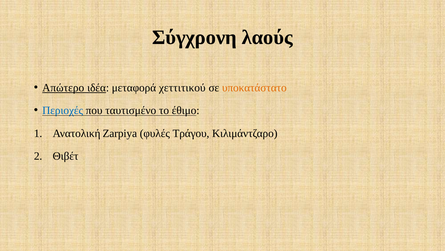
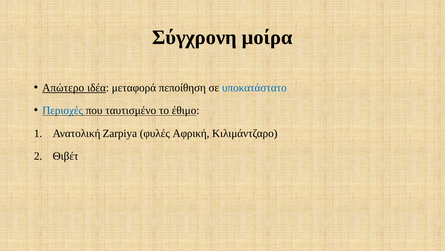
λαούς: λαούς -> μοίρα
χεττιτικού: χεττιτικού -> πεποίθηση
υποκατάστατο colour: orange -> blue
Τράγου: Τράγου -> Αφρική
